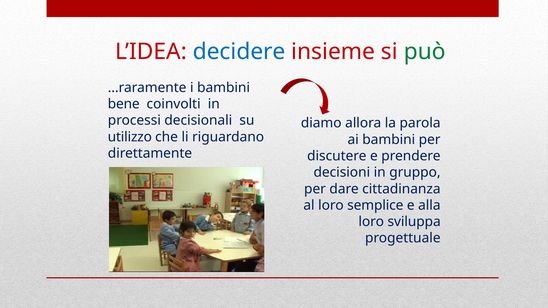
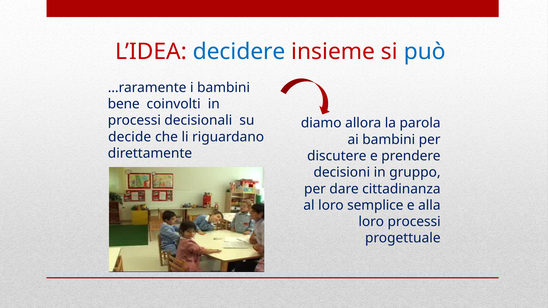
può colour: green -> blue
utilizzo: utilizzo -> decide
loro sviluppa: sviluppa -> processi
